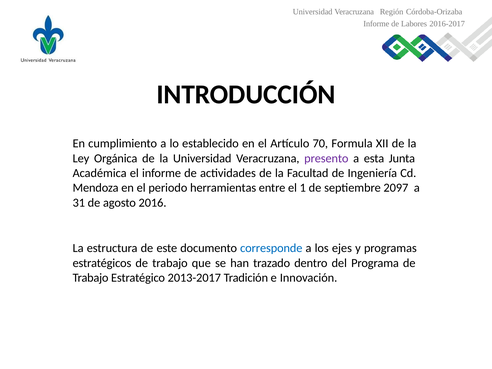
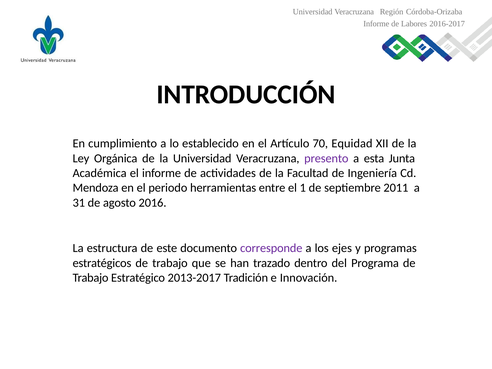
Formula: Formula -> Equidad
2097: 2097 -> 2011
corresponde colour: blue -> purple
